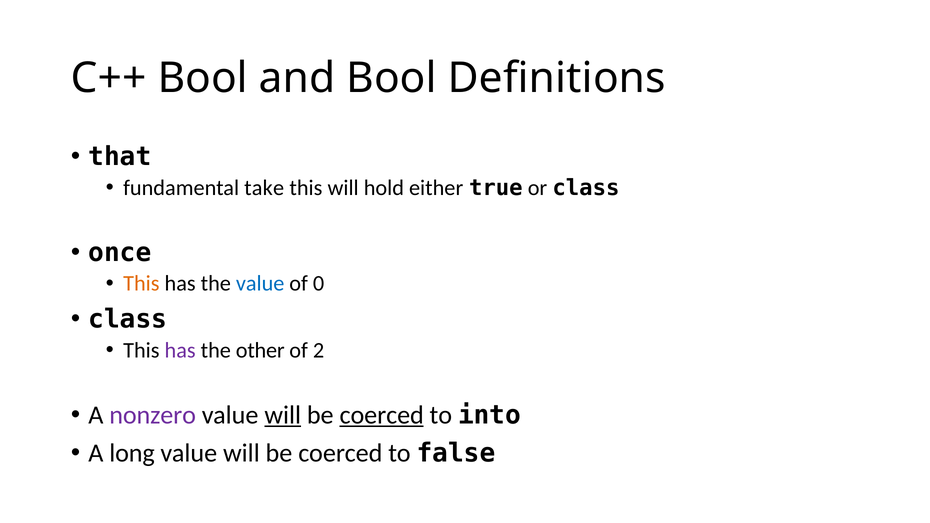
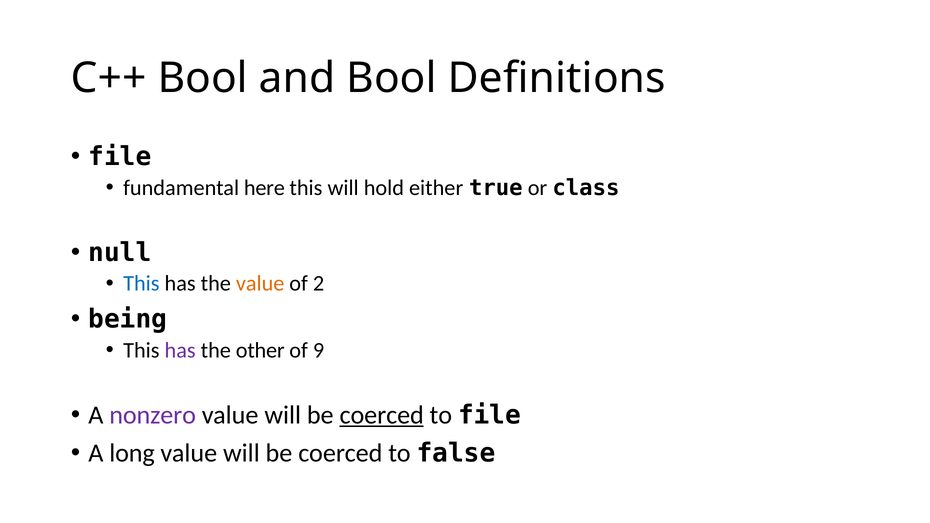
that at (120, 157): that -> file
take: take -> here
once: once -> null
This at (141, 283) colour: orange -> blue
value at (260, 283) colour: blue -> orange
0: 0 -> 2
class at (128, 319): class -> being
2: 2 -> 9
will at (283, 415) underline: present -> none
to into: into -> file
